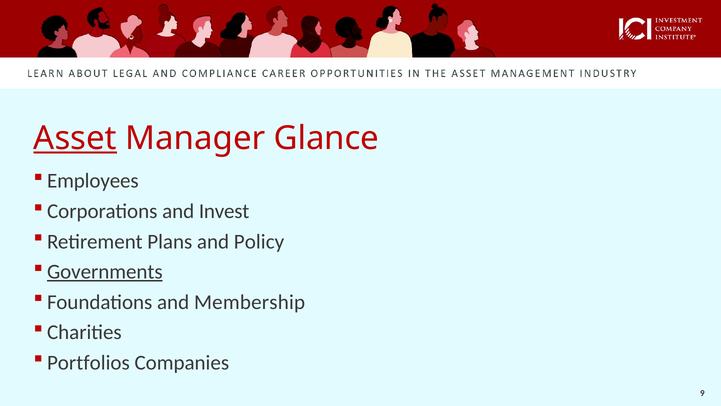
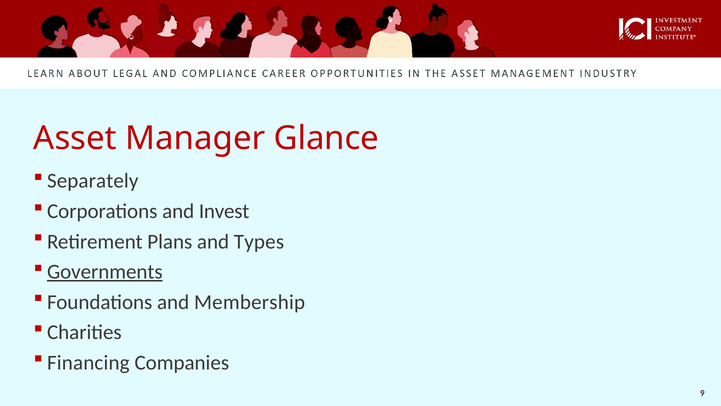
Asset underline: present -> none
Employees: Employees -> Separately
Policy: Policy -> Types
Portfolios: Portfolios -> Financing
